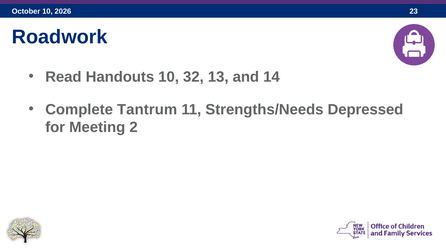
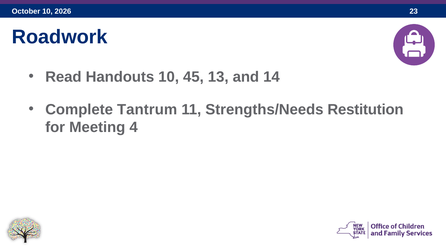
32: 32 -> 45
Depressed: Depressed -> Restitution
2: 2 -> 4
